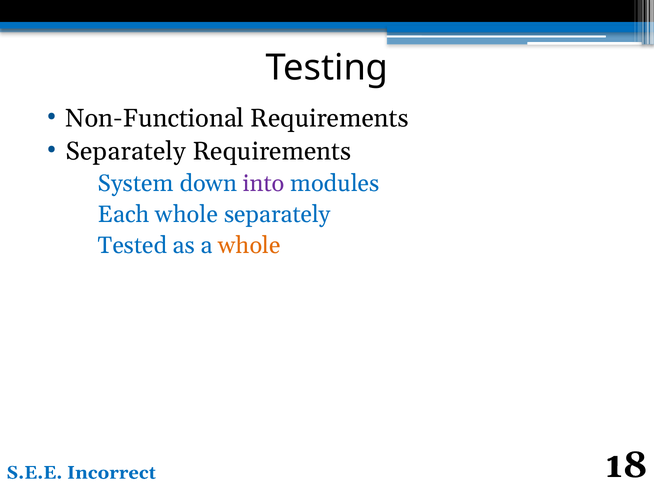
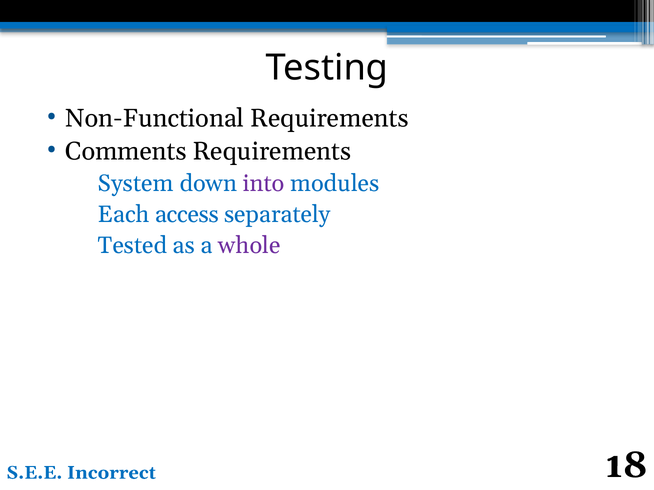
Separately at (126, 152): Separately -> Comments
Each whole: whole -> access
whole at (249, 246) colour: orange -> purple
